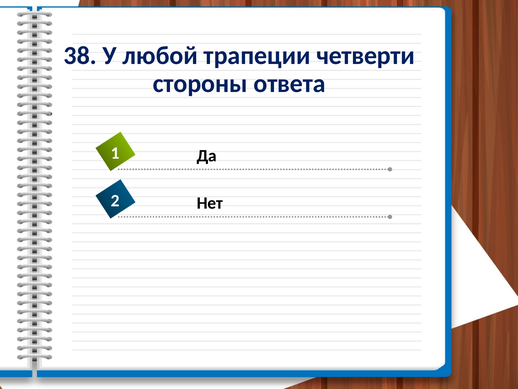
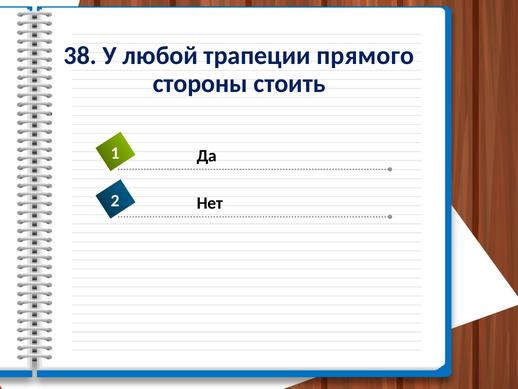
четверти: четверти -> прямого
ответа: ответа -> стоить
